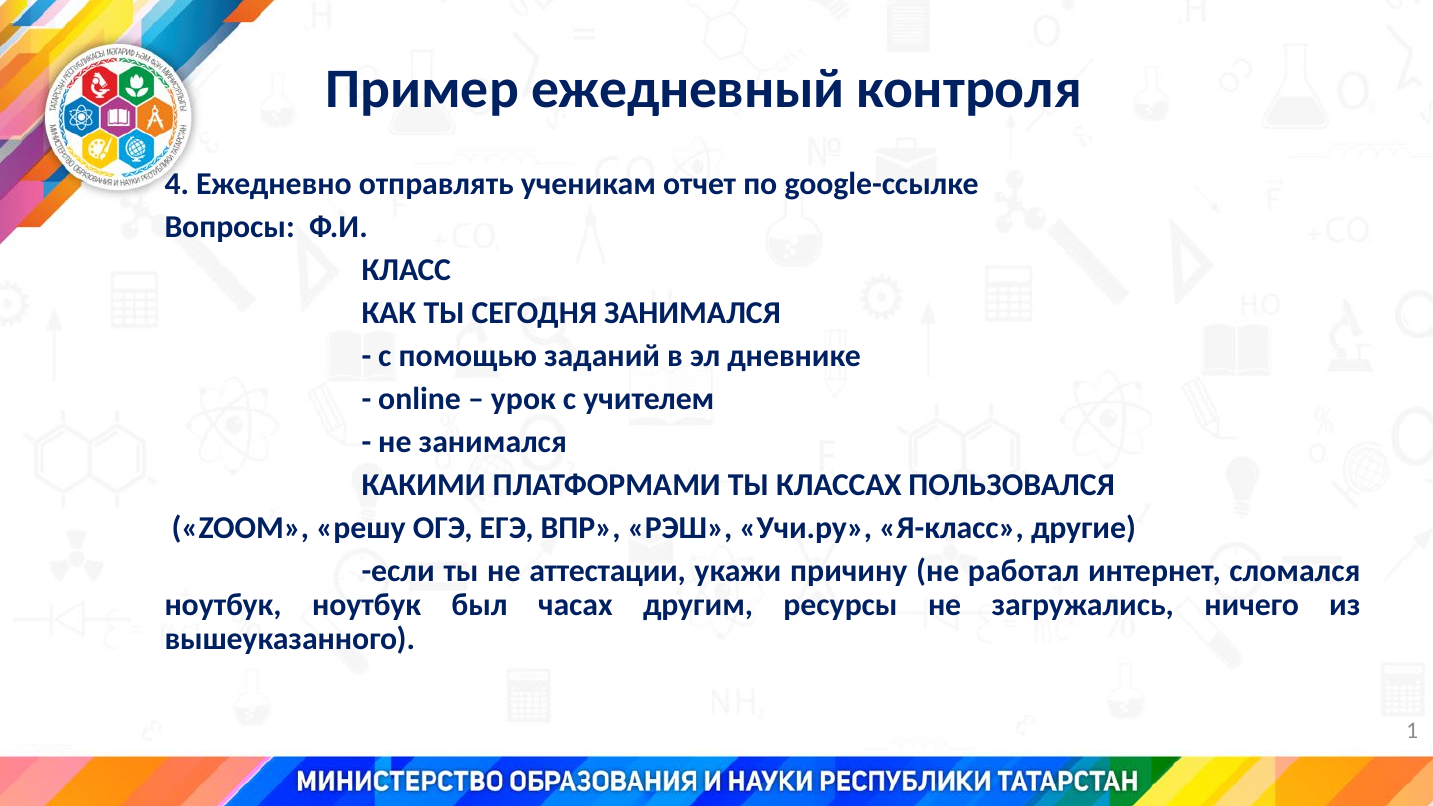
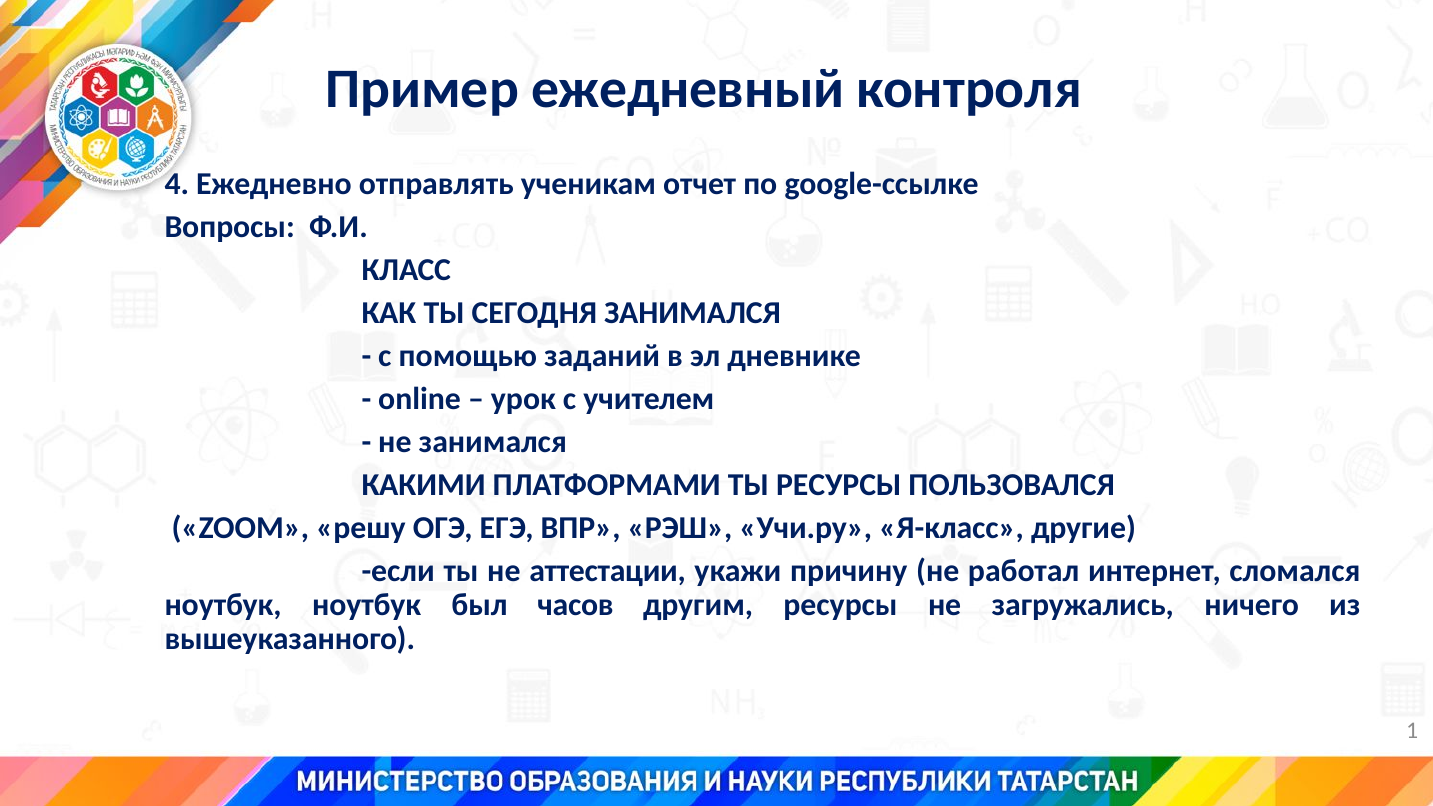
ТЫ КЛАССАХ: КЛАССАХ -> РЕСУРСЫ
часах: часах -> часов
